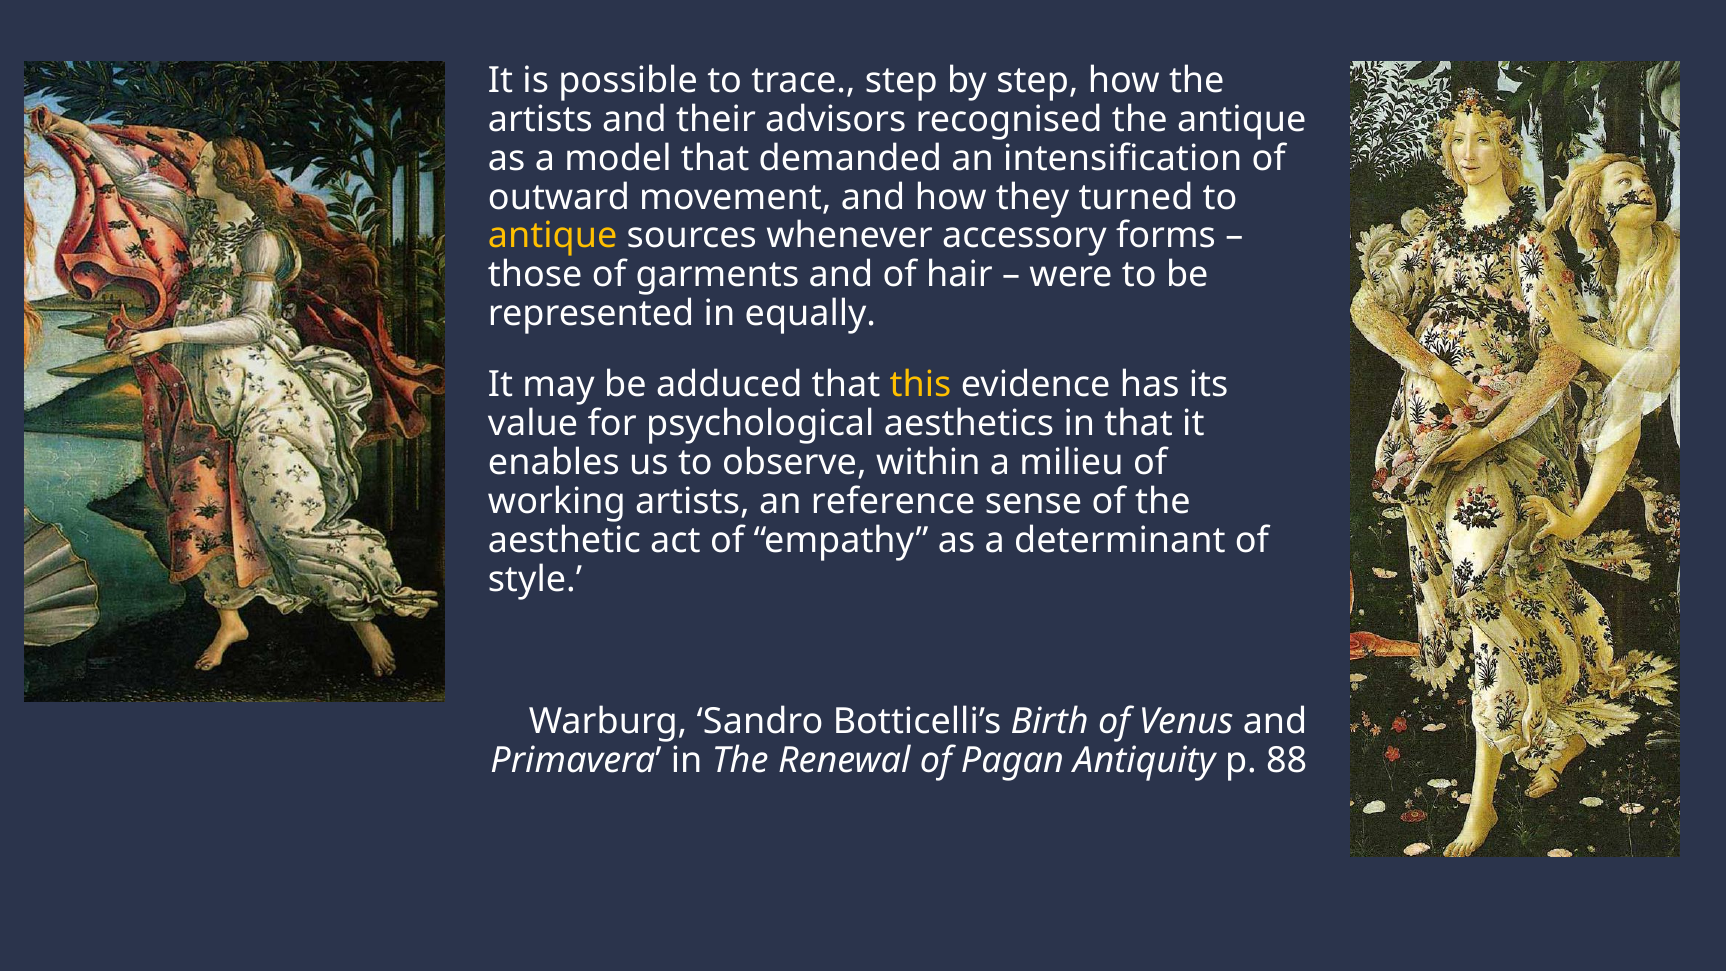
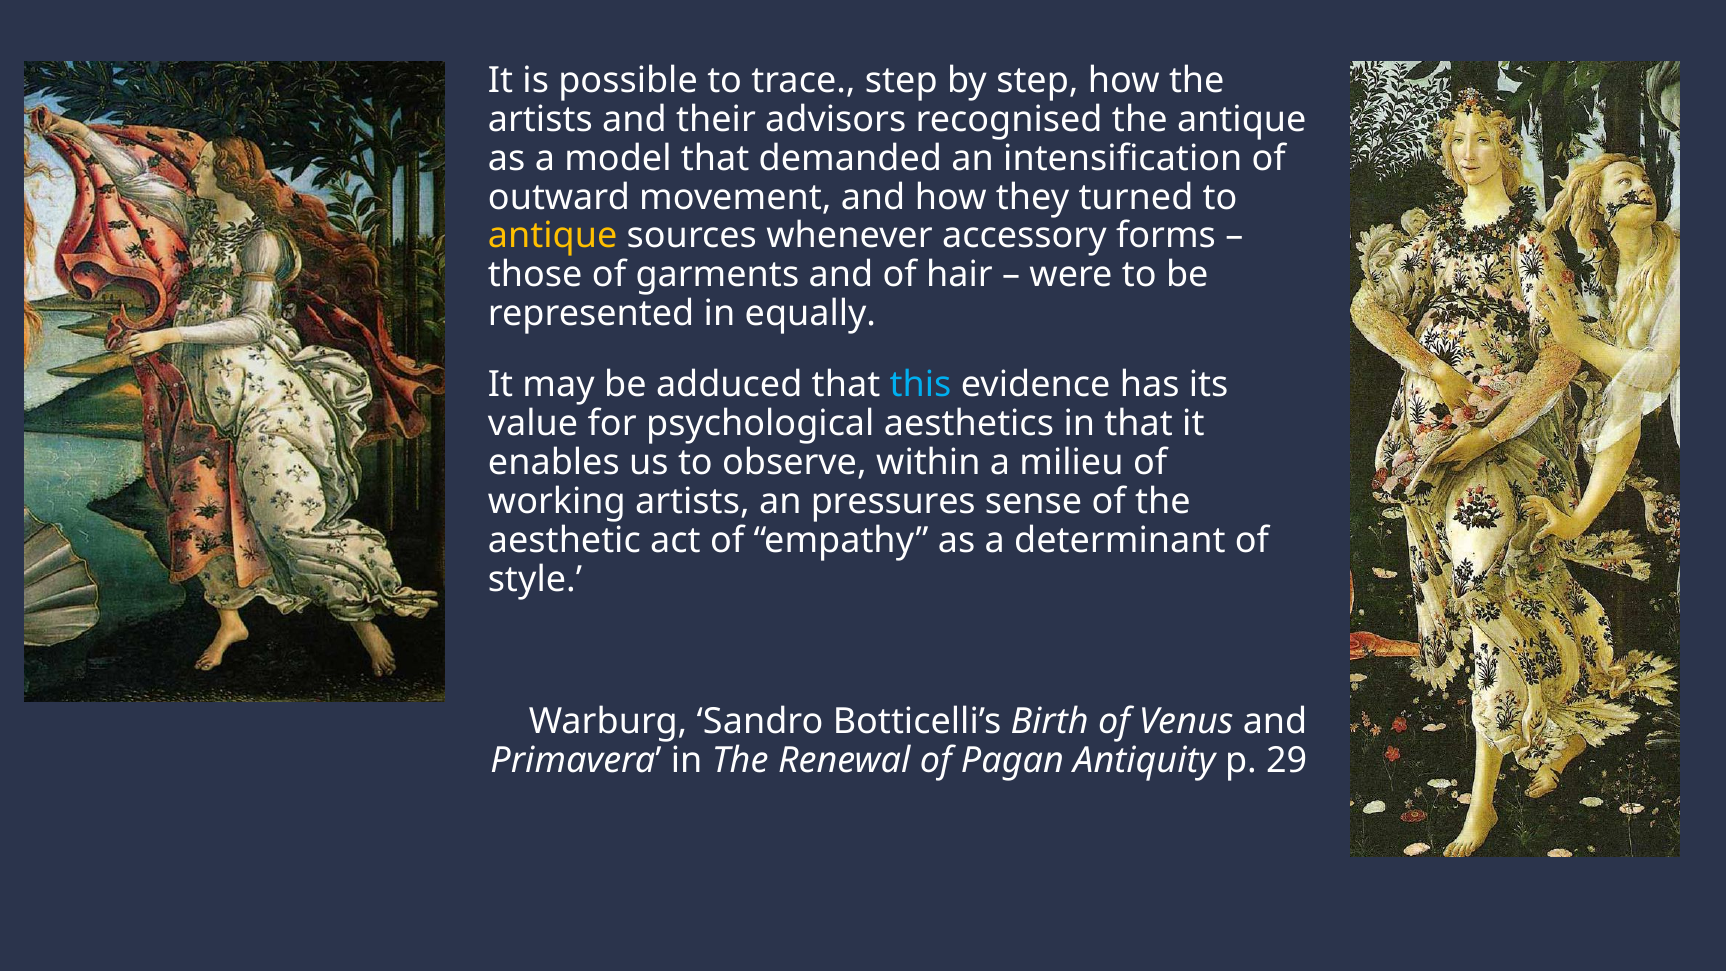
this colour: yellow -> light blue
reference: reference -> pressures
88: 88 -> 29
